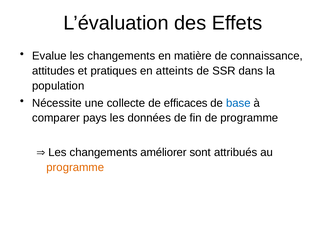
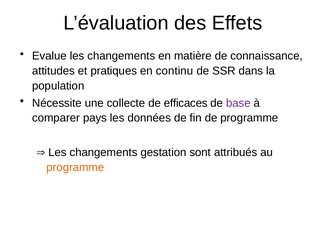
atteints: atteints -> continu
base colour: blue -> purple
améliorer: améliorer -> gestation
